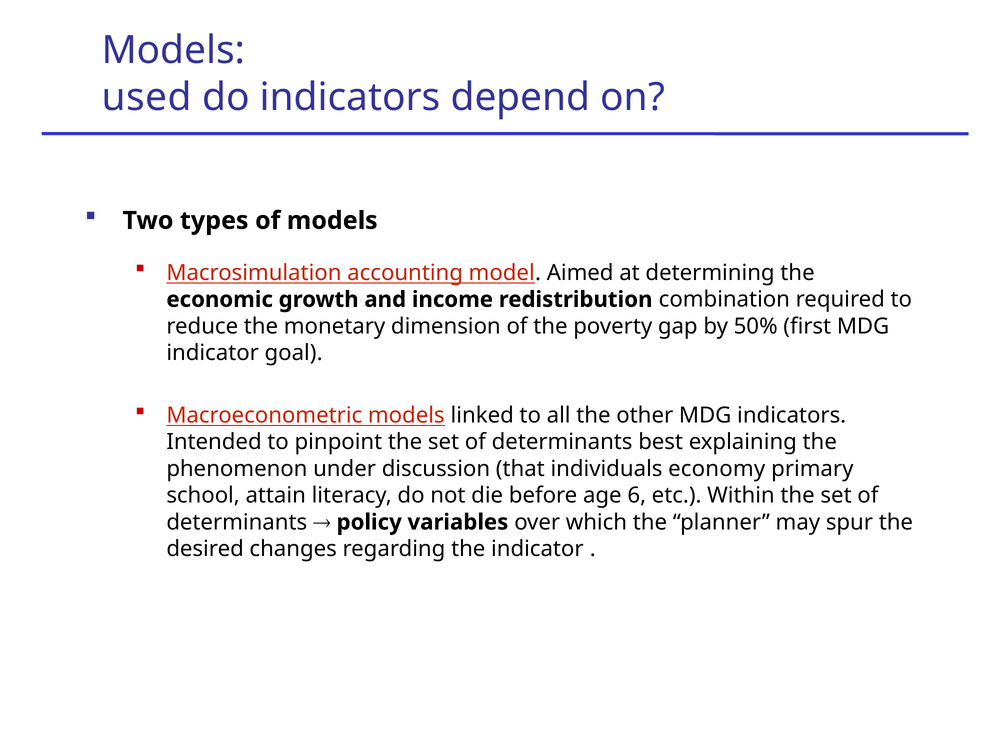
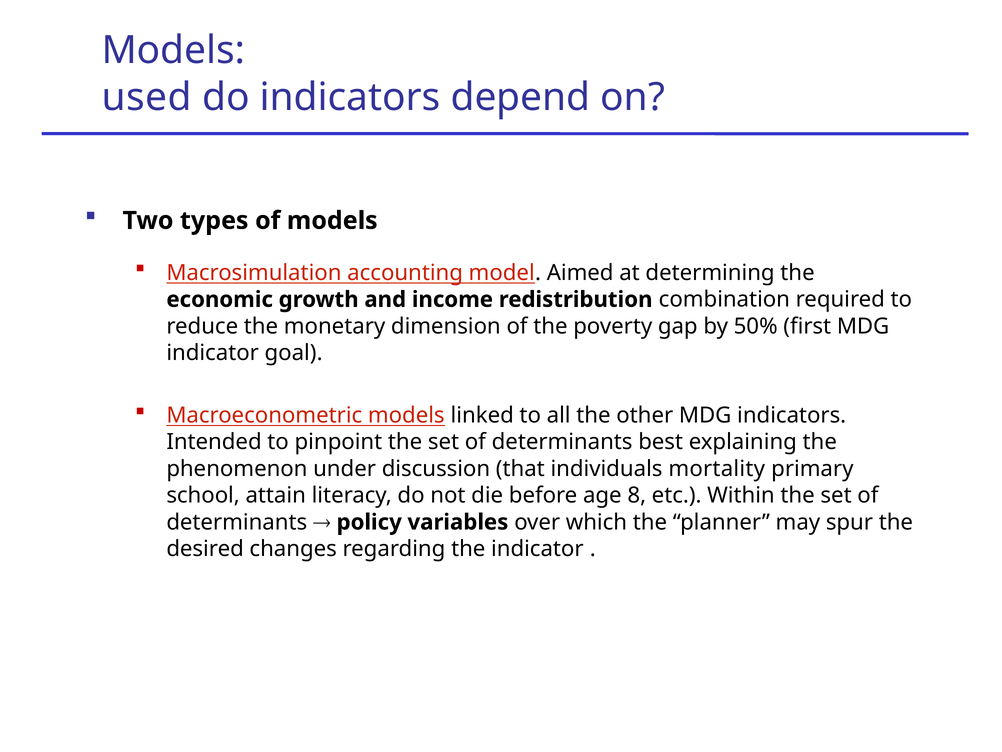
economy: economy -> mortality
6: 6 -> 8
